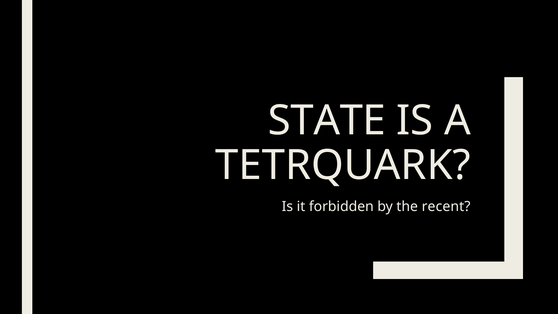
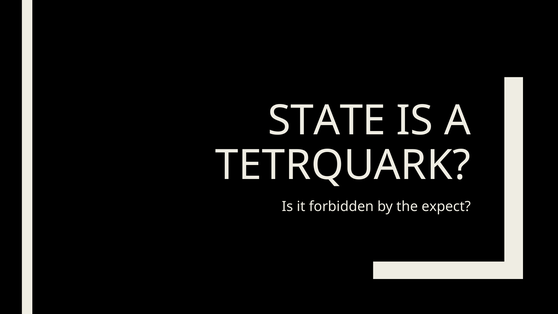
recent: recent -> expect
